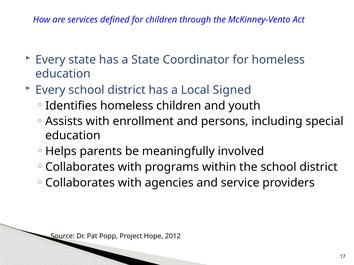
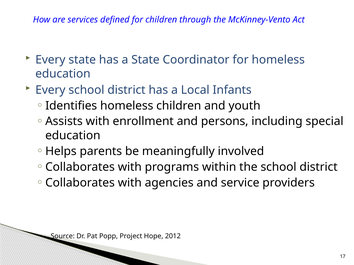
Signed: Signed -> Infants
